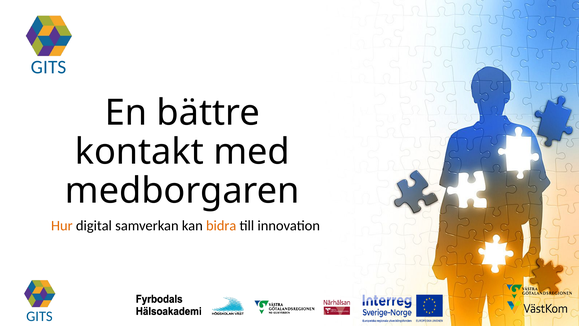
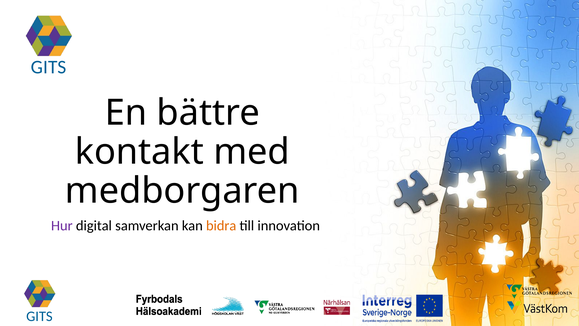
Hur colour: orange -> purple
